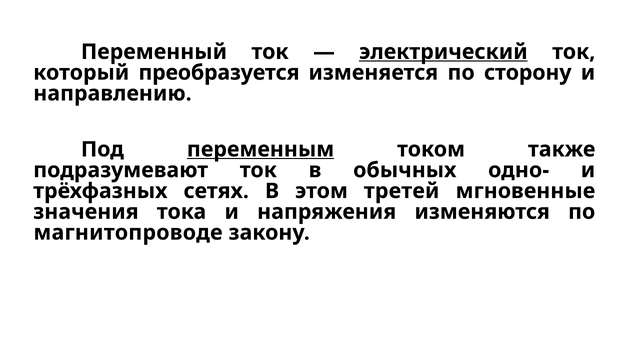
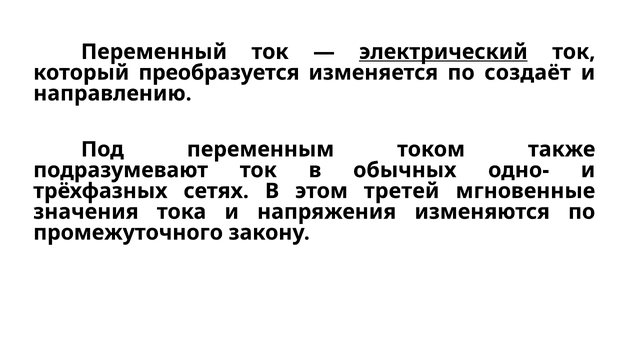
сторону: сторону -> создаёт
переменным underline: present -> none
магнитопроводе: магнитопроводе -> промежуточного
